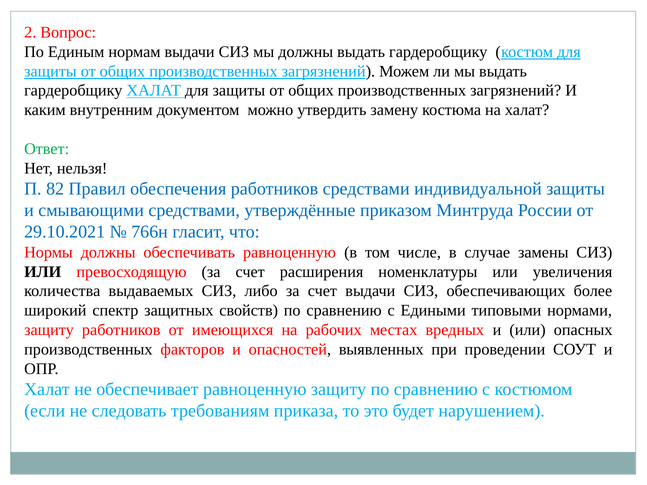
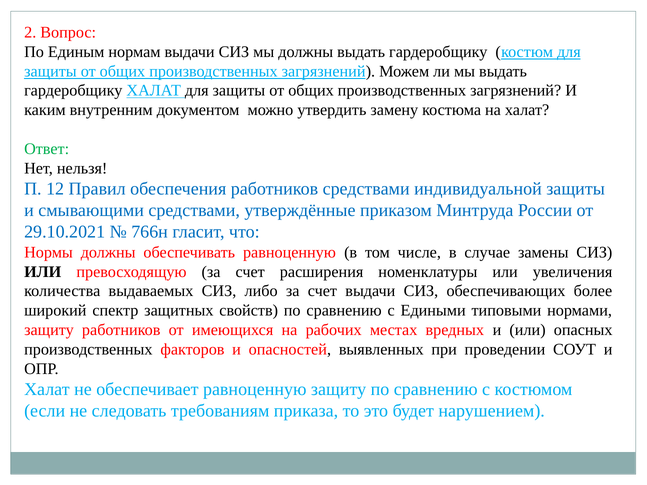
82: 82 -> 12
